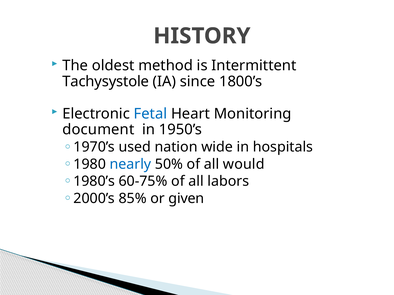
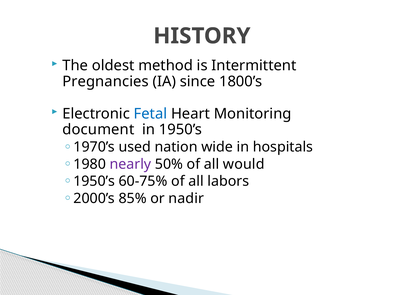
Tachysystole: Tachysystole -> Pregnancies
nearly colour: blue -> purple
1980’s at (94, 182): 1980’s -> 1950’s
given: given -> nadir
